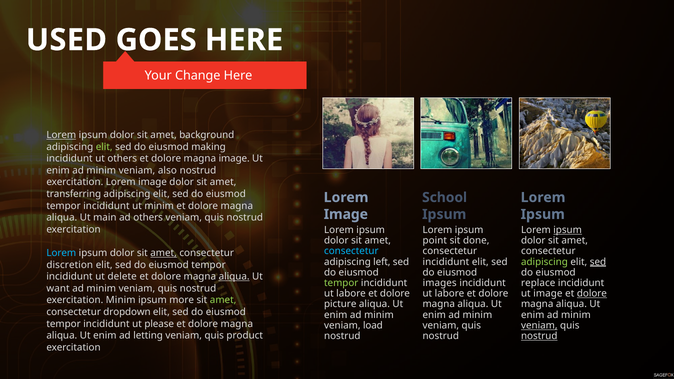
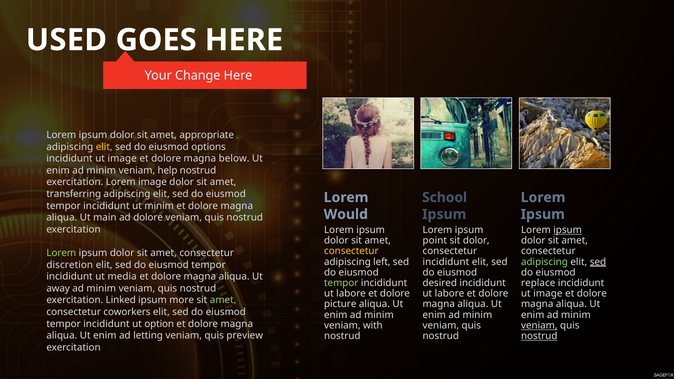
Lorem at (61, 135) underline: present -> none
background: background -> appropriate
elit at (104, 147) colour: light green -> yellow
making: making -> options
others at (122, 159): others -> image
magna image: image -> below
also: also -> help
Image at (346, 214): Image -> Would
ad others: others -> dolore
sit done: done -> dolor
consectetur at (351, 251) colour: light blue -> yellow
Lorem at (61, 253) colour: light blue -> light green
amet at (164, 253) underline: present -> none
delete: delete -> media
aliqua at (234, 277) underline: present -> none
images: images -> desired
want: want -> away
dolore at (592, 294) underline: present -> none
exercitation Minim: Minim -> Linked
dropdown: dropdown -> coworkers
please: please -> option
load: load -> with
product: product -> preview
